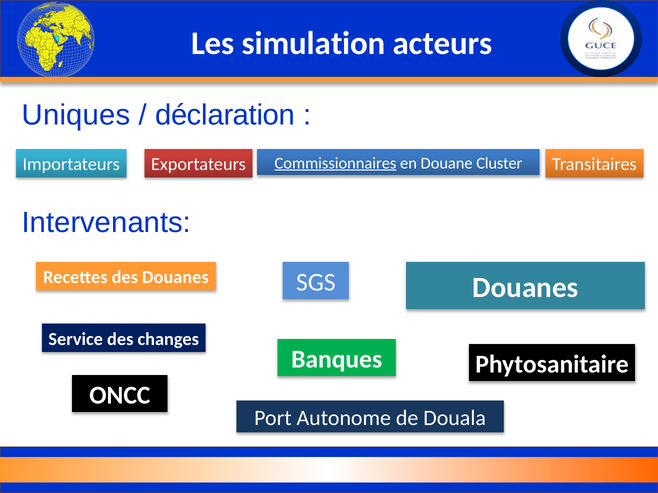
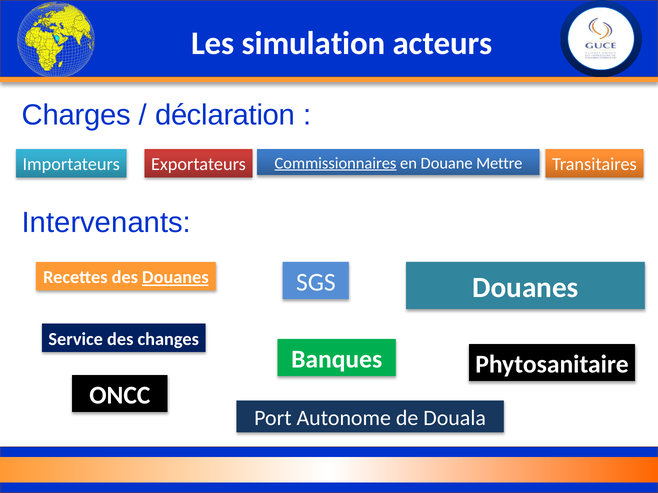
Uniques: Uniques -> Charges
Cluster: Cluster -> Mettre
Douanes at (175, 278) underline: none -> present
